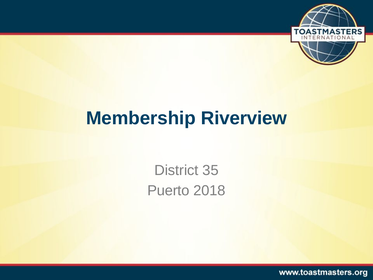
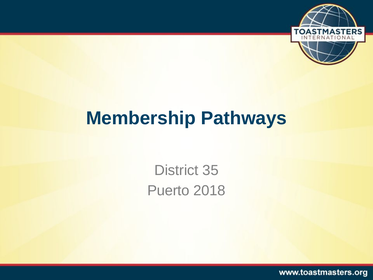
Riverview: Riverview -> Pathways
